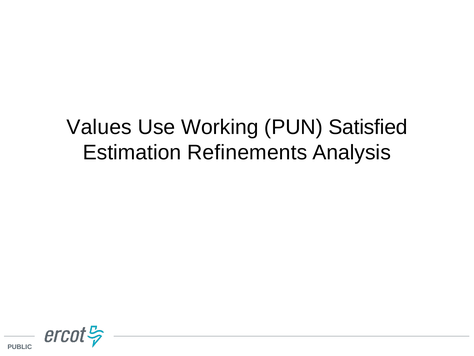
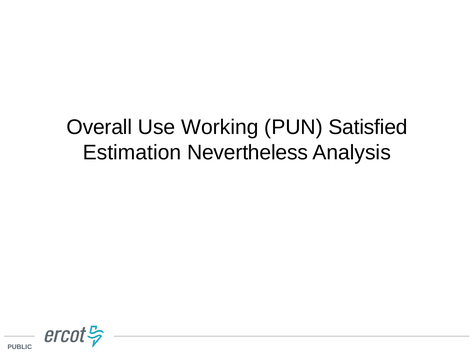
Values: Values -> Overall
Refinements: Refinements -> Nevertheless
